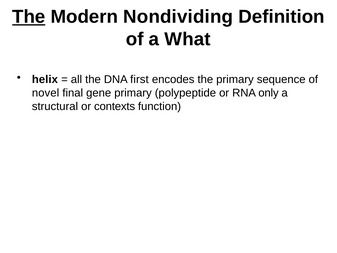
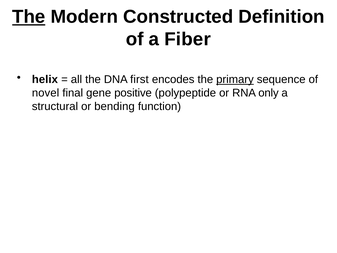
Nondividing: Nondividing -> Constructed
What: What -> Fiber
primary at (235, 79) underline: none -> present
gene primary: primary -> positive
contexts: contexts -> bending
